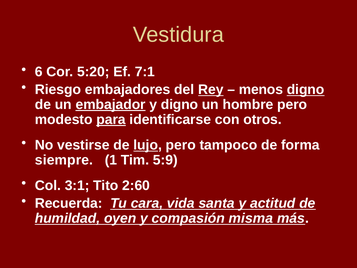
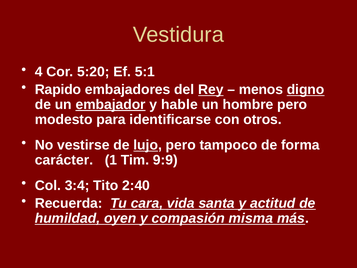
6: 6 -> 4
7:1: 7:1 -> 5:1
Riesgo: Riesgo -> Rapido
y digno: digno -> hable
para underline: present -> none
siempre: siempre -> carácter
5:9: 5:9 -> 9:9
3:1: 3:1 -> 3:4
2:60: 2:60 -> 2:40
